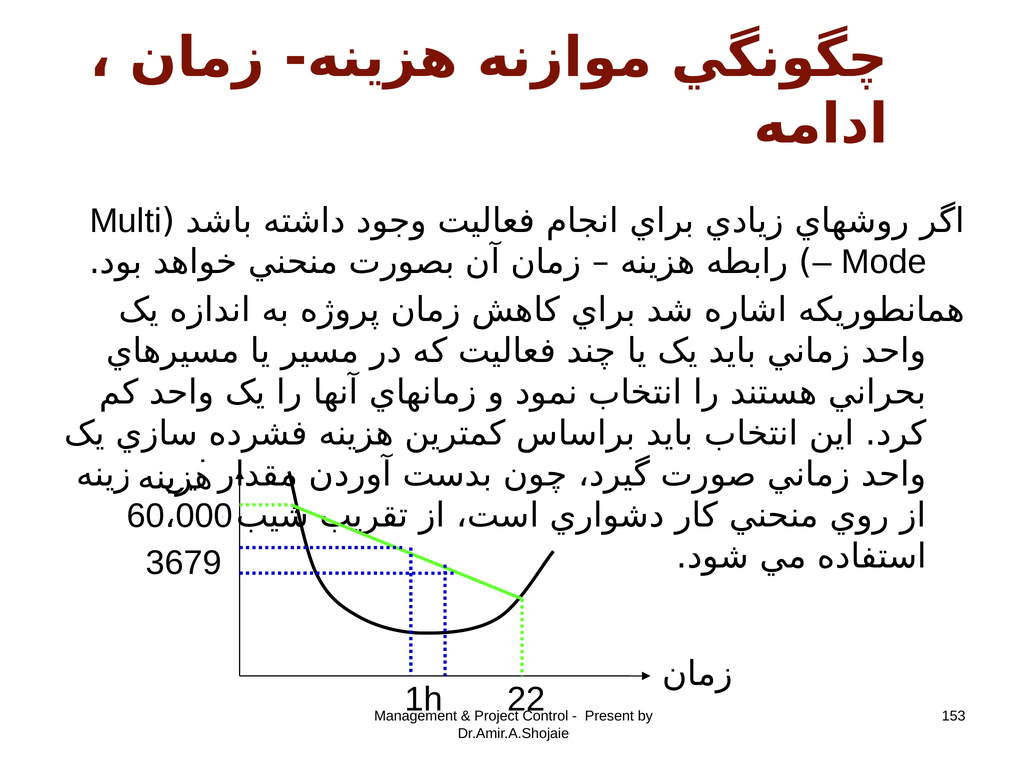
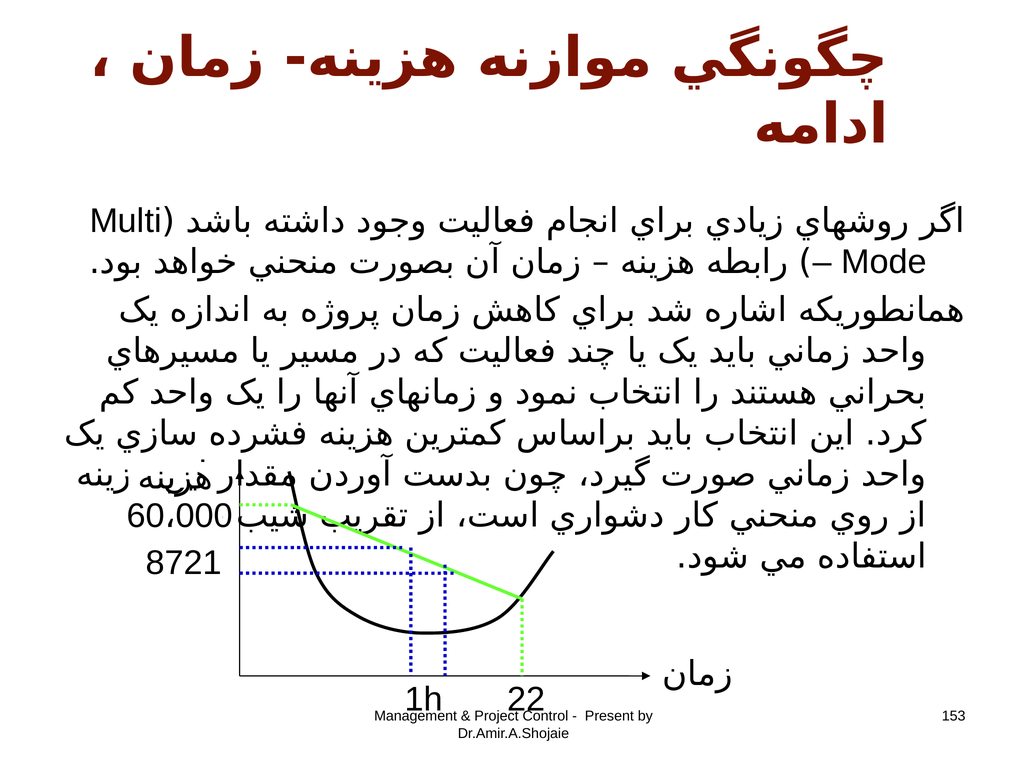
3679: 3679 -> 8721
